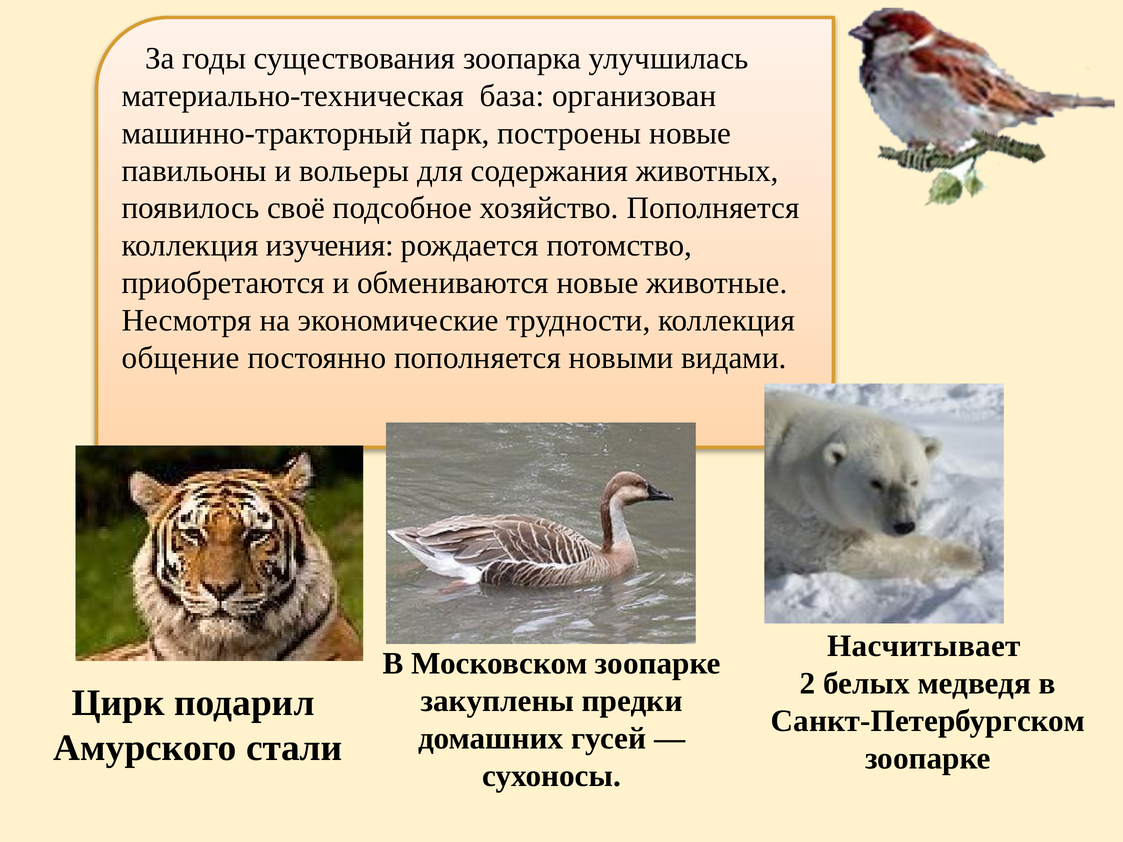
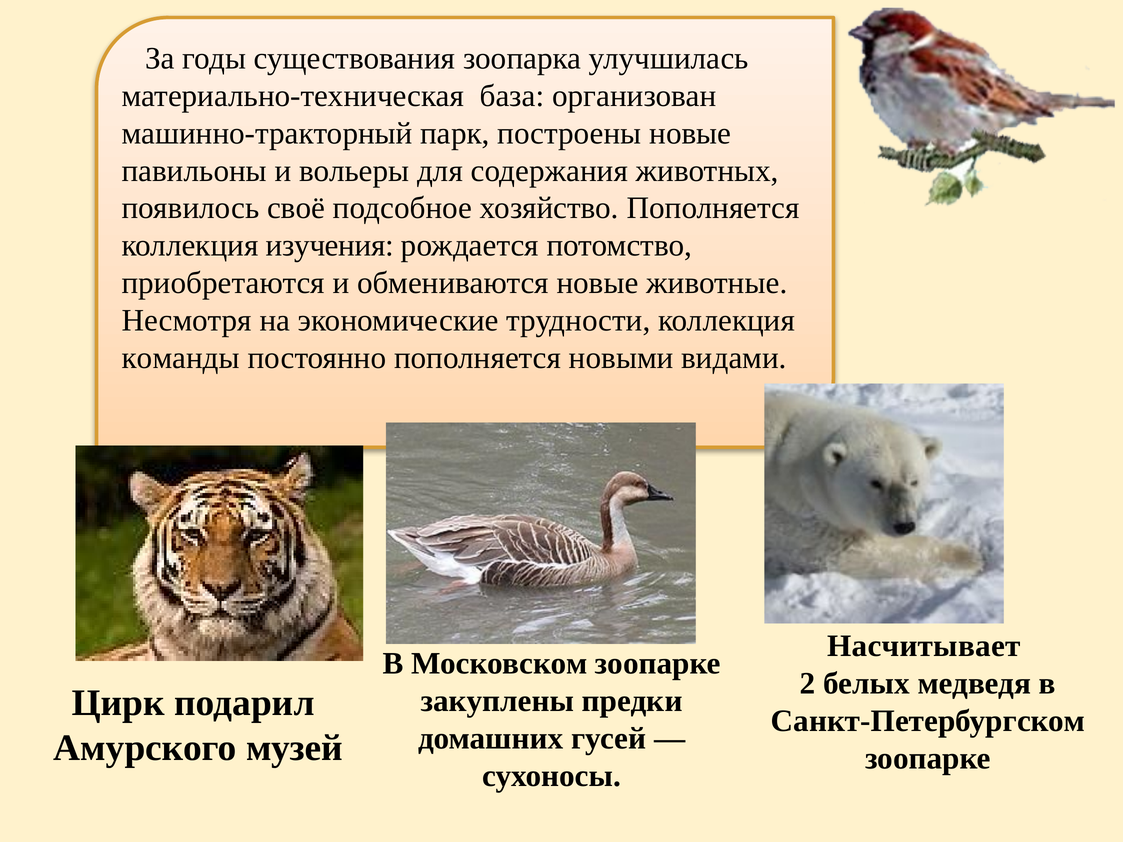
общение: общение -> команды
стали: стали -> музей
